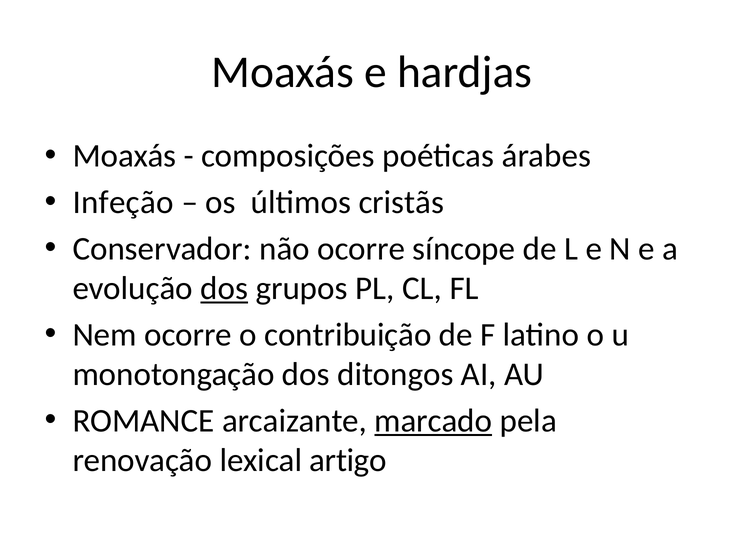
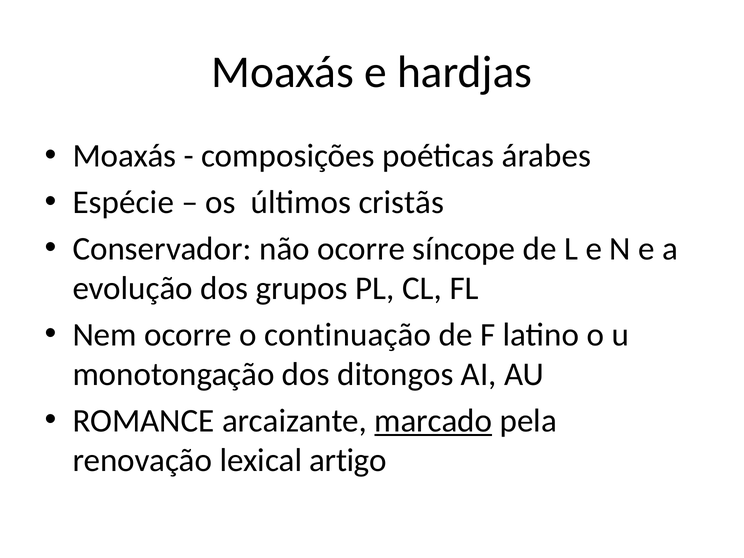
Infeção: Infeção -> Espécie
dos at (224, 288) underline: present -> none
contribuição: contribuição -> continuação
